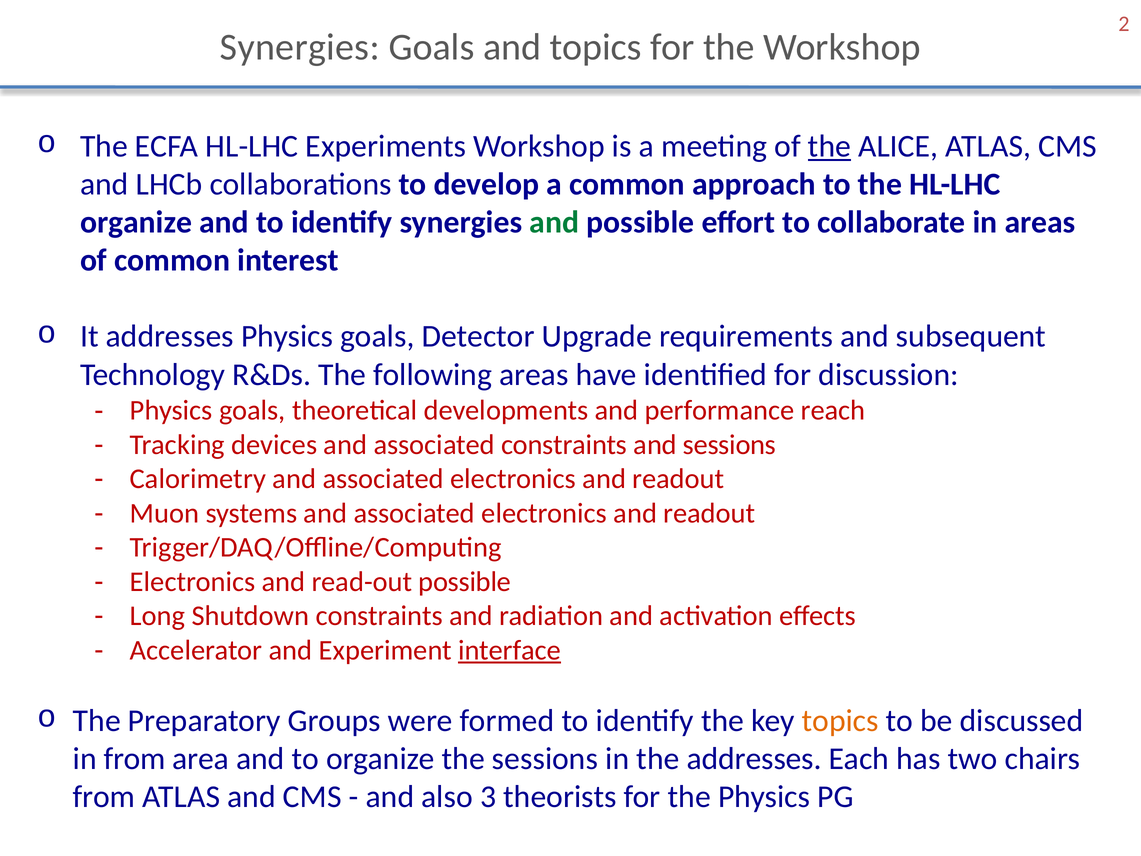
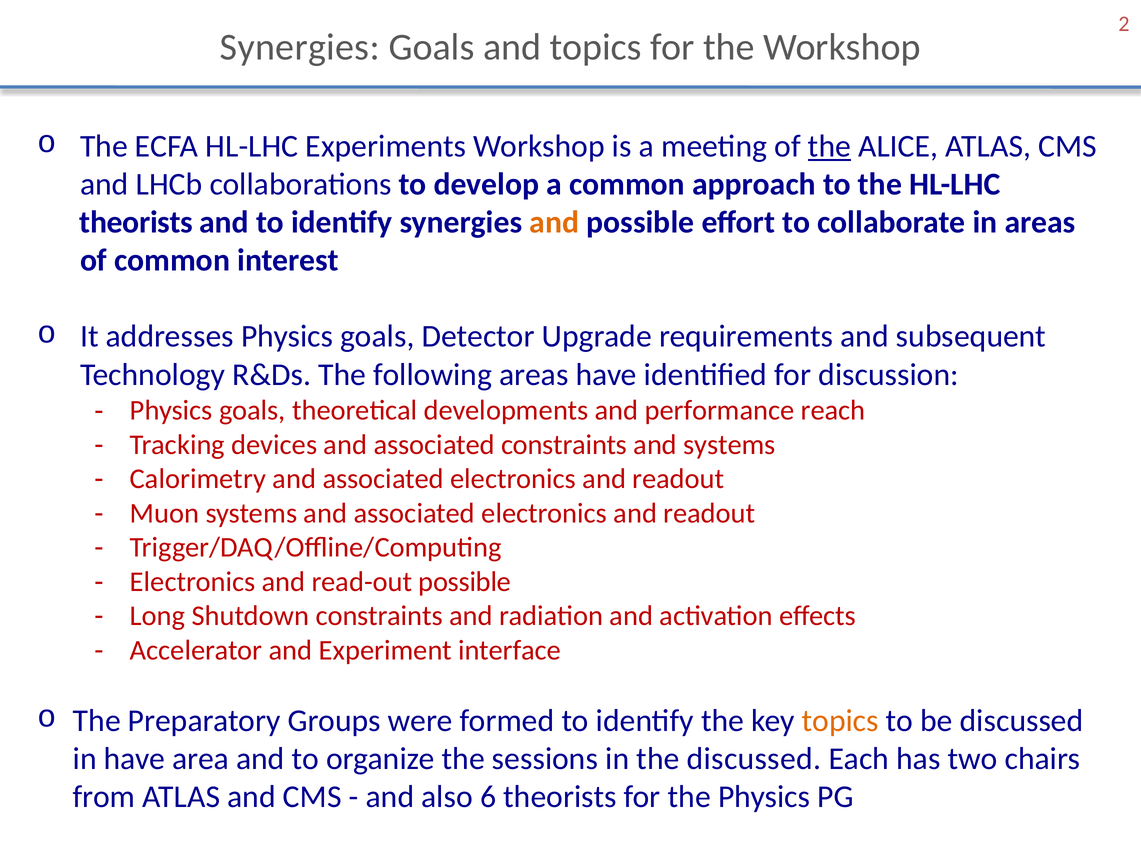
organize at (136, 222): organize -> theorists
and at (554, 222) colour: green -> orange
and sessions: sessions -> systems
interface underline: present -> none
in from: from -> have
the addresses: addresses -> discussed
3: 3 -> 6
